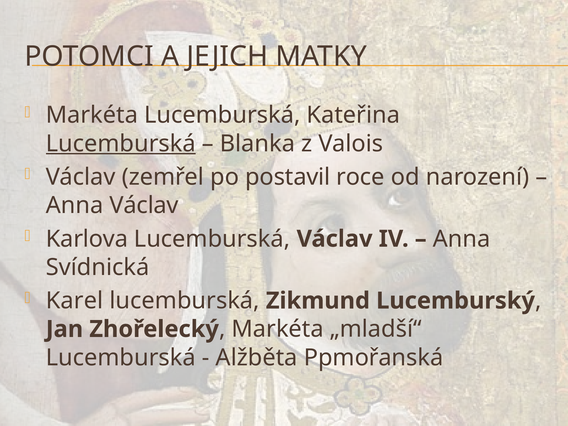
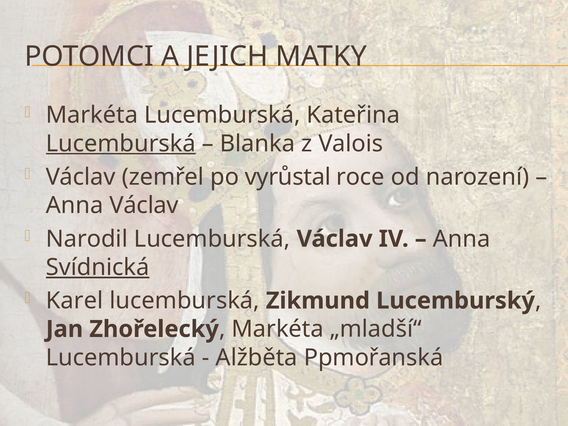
postavil: postavil -> vyrůstal
Karlova: Karlova -> Narodil
Svídnická underline: none -> present
